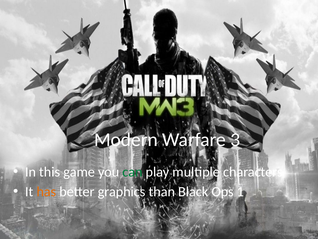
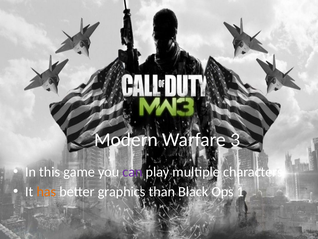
can colour: green -> purple
